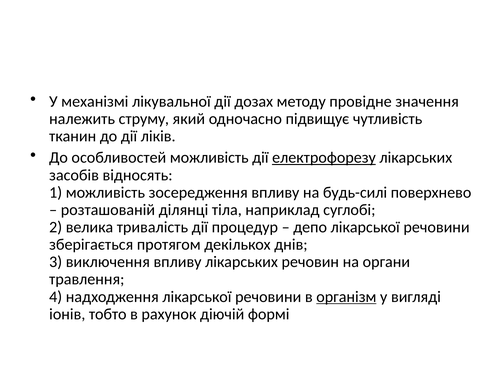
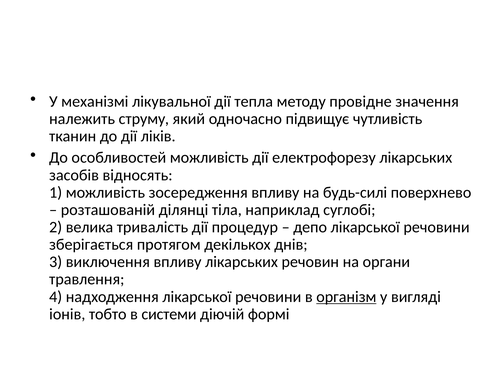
дозах: дозах -> тепла
електрофорезу underline: present -> none
рахунок: рахунок -> системи
